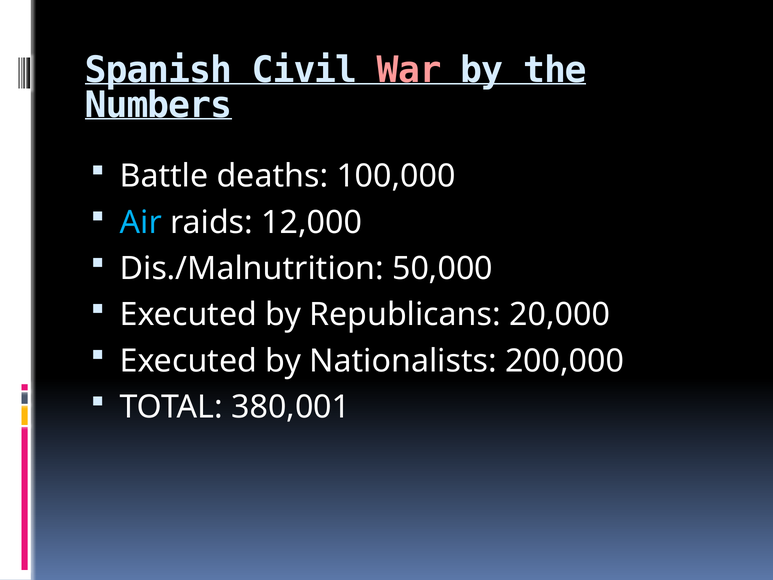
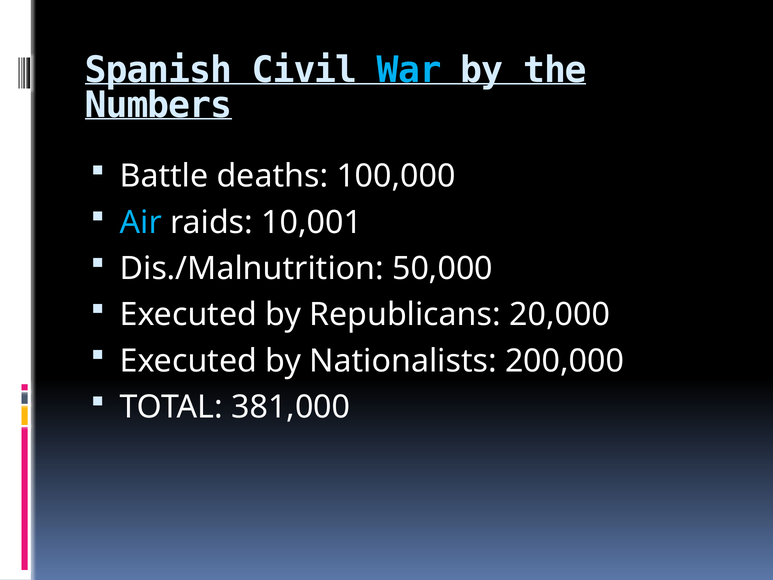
War colour: pink -> light blue
12,000: 12,000 -> 10,001
380,001: 380,001 -> 381,000
